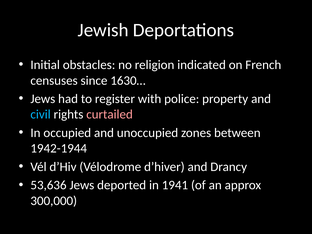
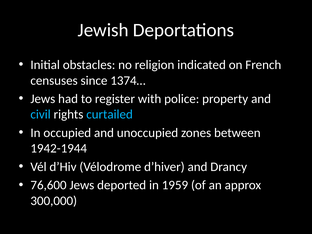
1630…: 1630… -> 1374…
curtailed colour: pink -> light blue
53,636: 53,636 -> 76,600
1941: 1941 -> 1959
